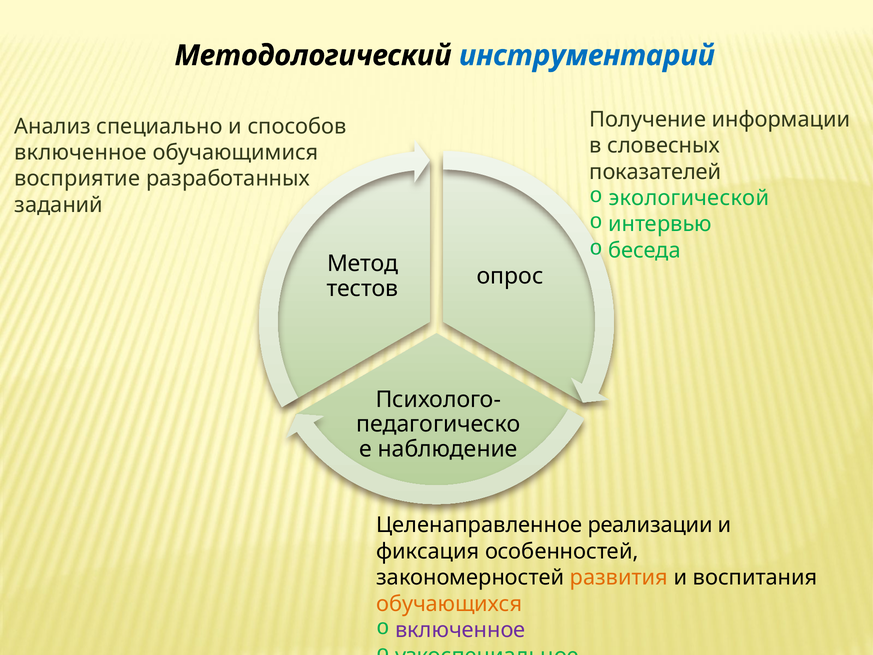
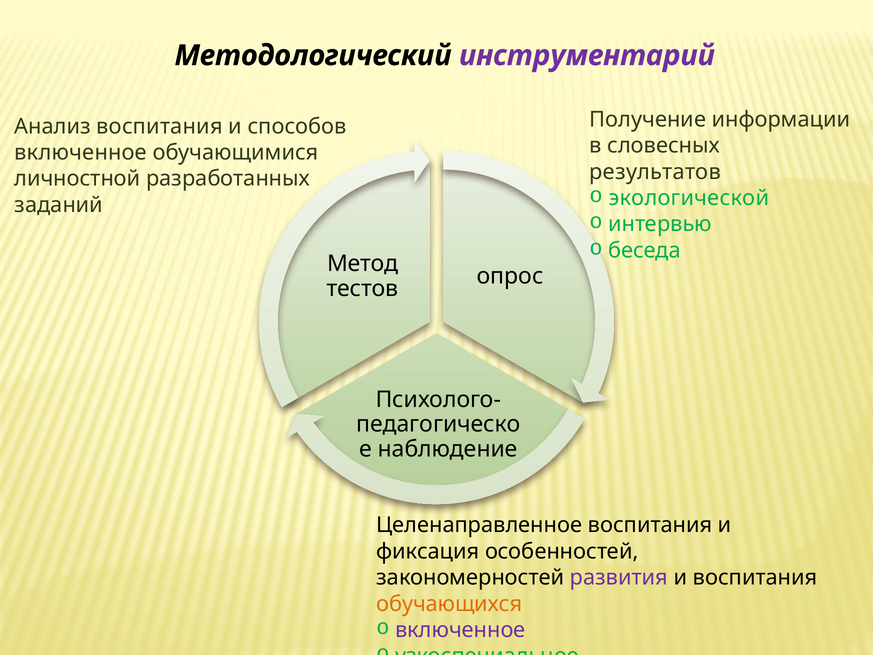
инструментарий colour: blue -> purple
Анализ специально: специально -> воспитания
показателей: показателей -> результатов
восприятие: восприятие -> личностной
Целенаправленное реализации: реализации -> воспитания
развития colour: orange -> purple
